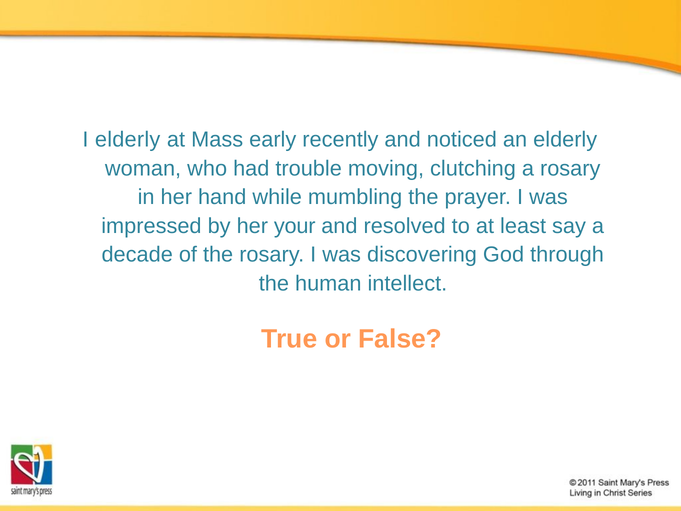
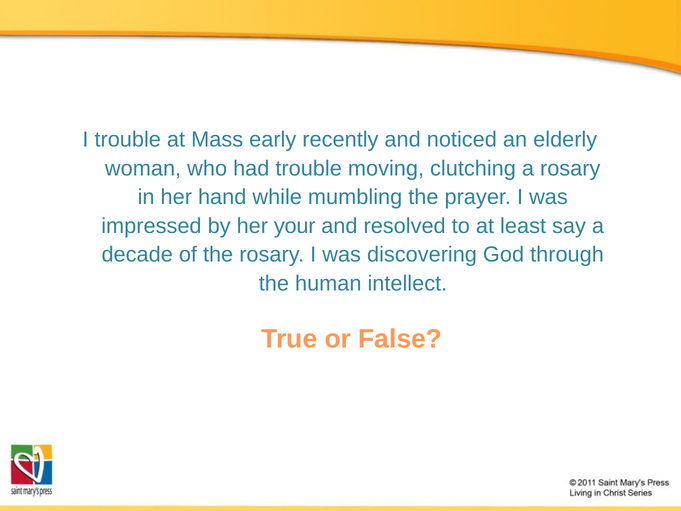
I elderly: elderly -> trouble
